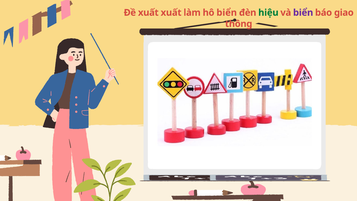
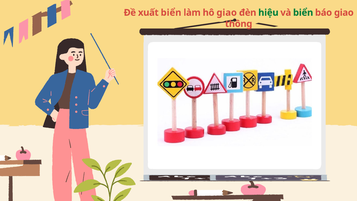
xuất xuất: xuất -> biển
hô biển: biển -> giao
biển at (303, 13) colour: purple -> green
